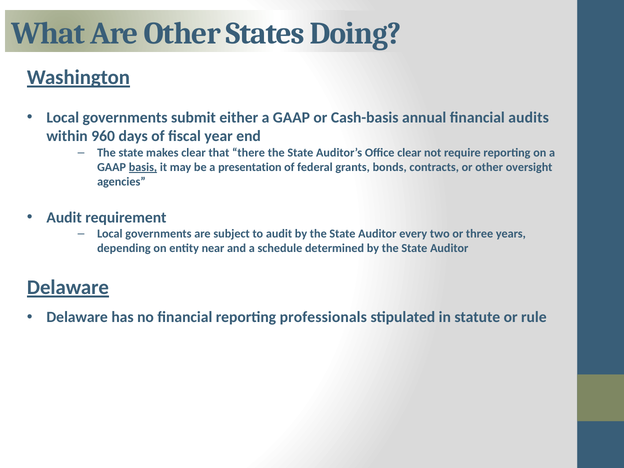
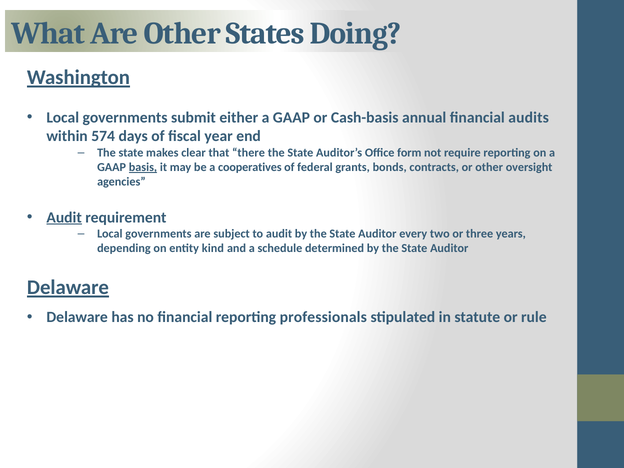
960: 960 -> 574
Office clear: clear -> form
presentation: presentation -> cooperatives
Audit at (64, 217) underline: none -> present
near: near -> kind
